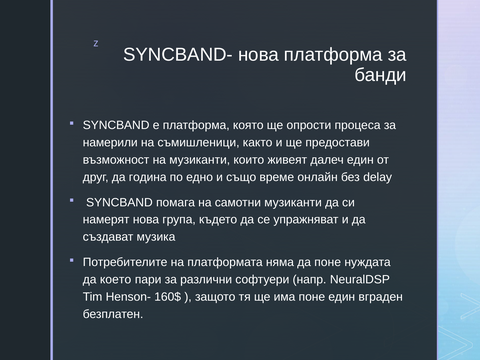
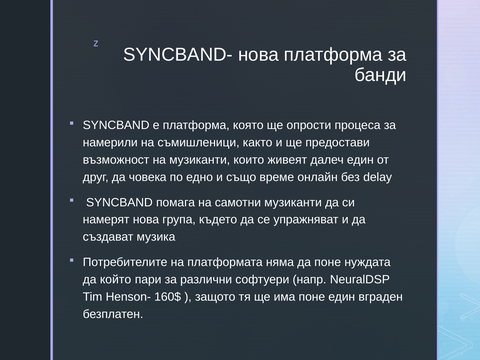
година: година -> човека
което: което -> който
